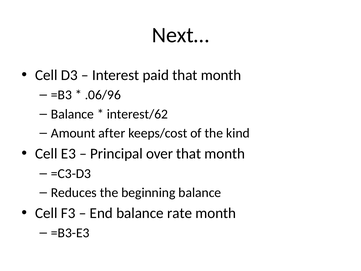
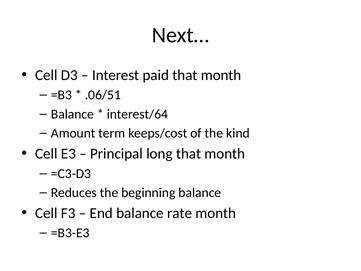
.06/96: .06/96 -> .06/51
interest/62: interest/62 -> interest/64
after: after -> term
over: over -> long
